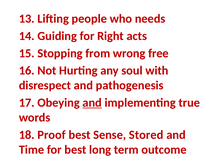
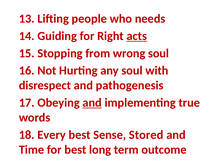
acts underline: none -> present
wrong free: free -> soul
Proof: Proof -> Every
